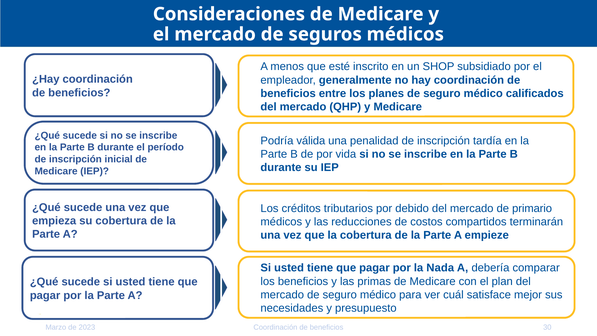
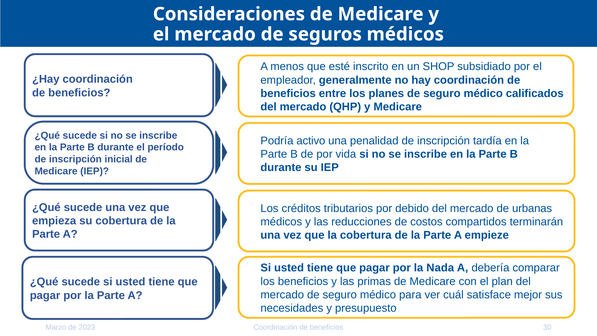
válida: válida -> activo
primario: primario -> urbanas
